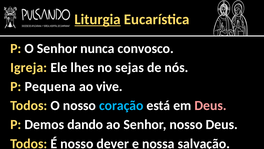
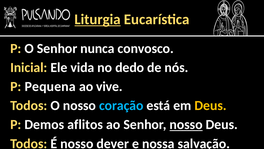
Igreja: Igreja -> Inicial
lhes: lhes -> vida
sejas: sejas -> dedo
Deus at (210, 105) colour: pink -> yellow
dando: dando -> aflitos
nosso at (186, 124) underline: none -> present
